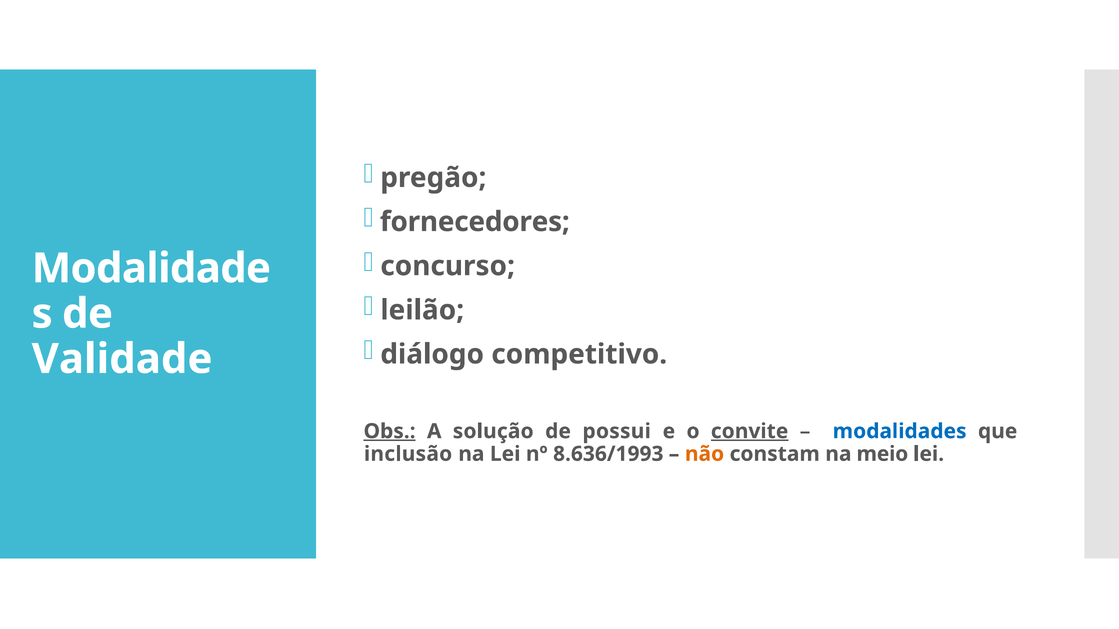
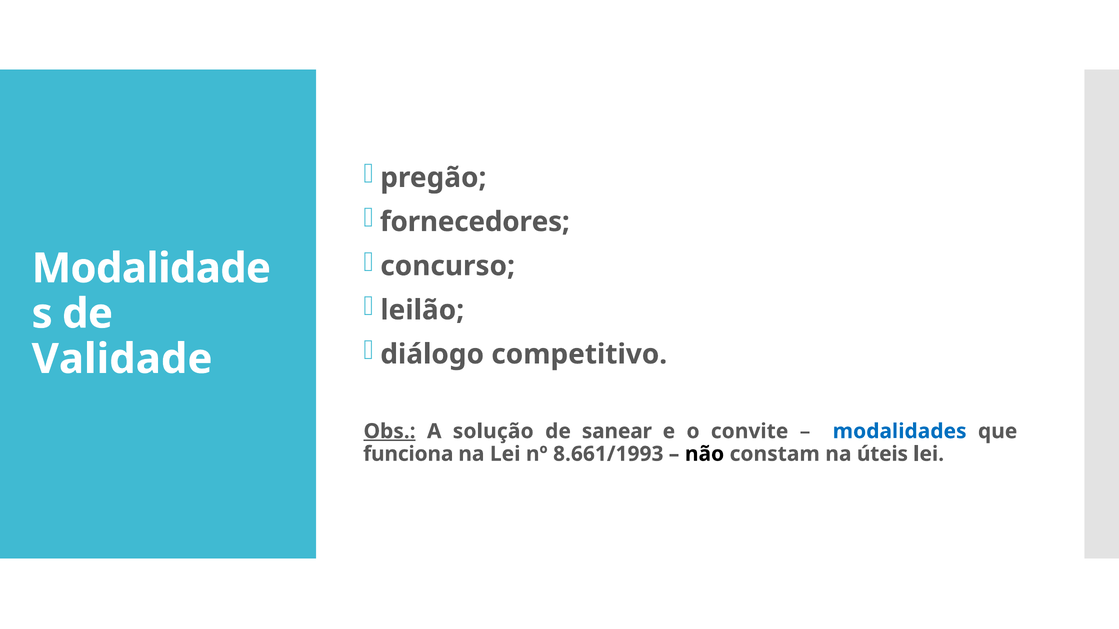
possui: possui -> sanear
convite underline: present -> none
inclusão: inclusão -> funciona
8.636/1993: 8.636/1993 -> 8.661/1993
não colour: orange -> black
meio: meio -> úteis
